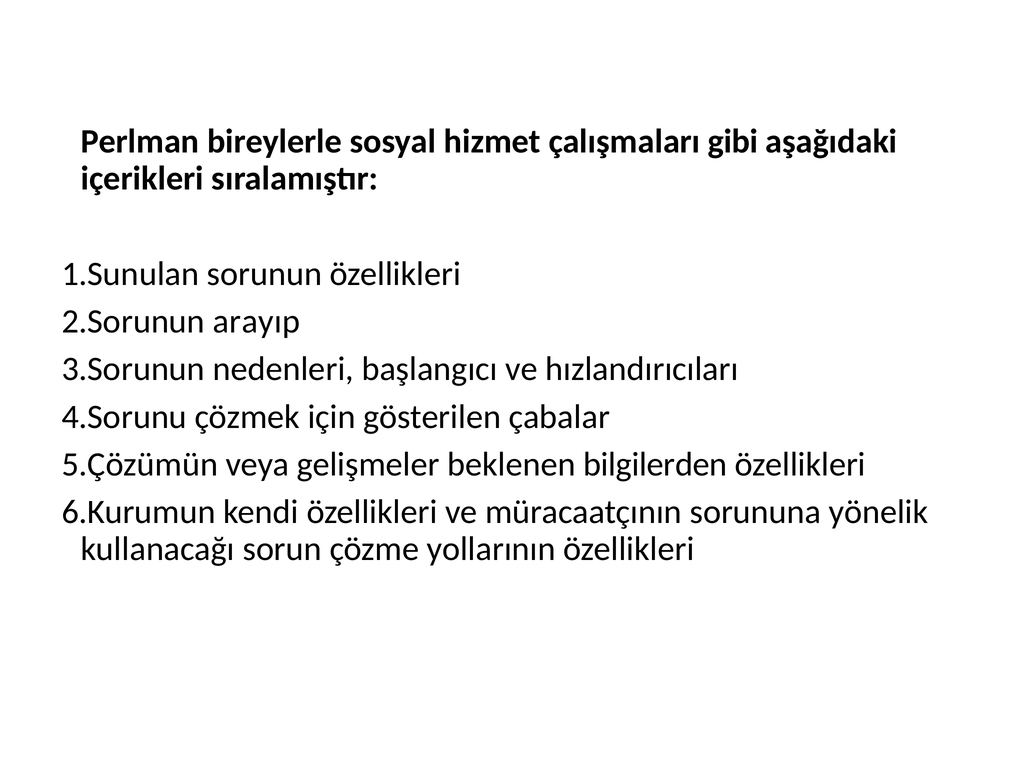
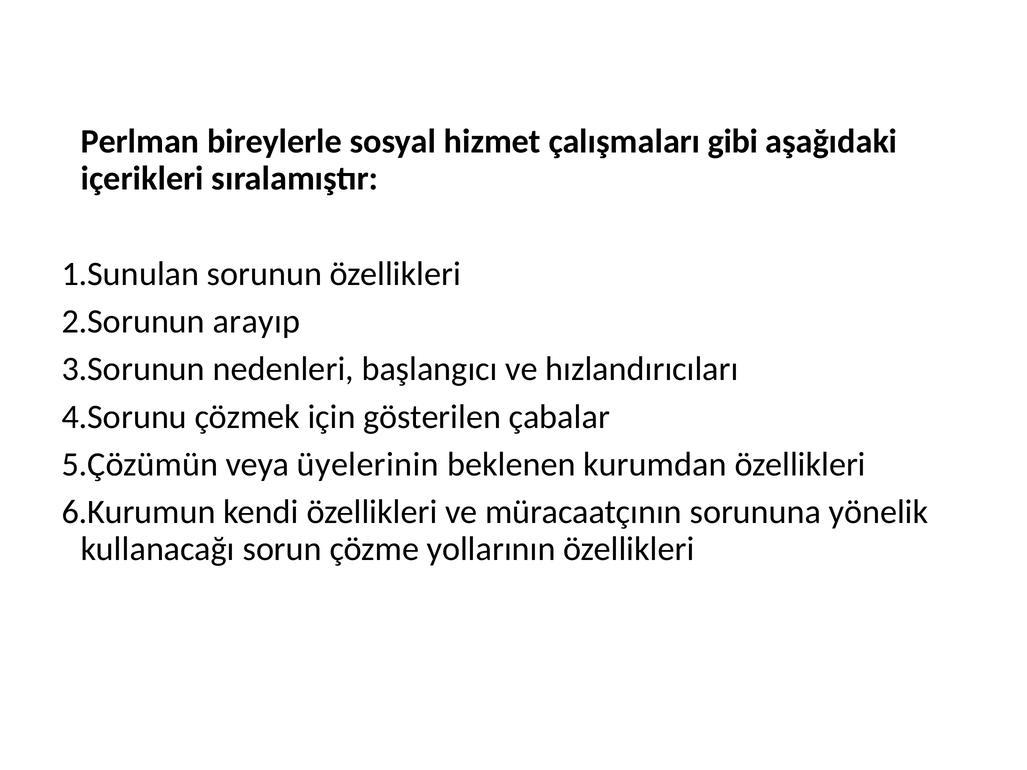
gelişmeler: gelişmeler -> üyelerinin
bilgilerden: bilgilerden -> kurumdan
